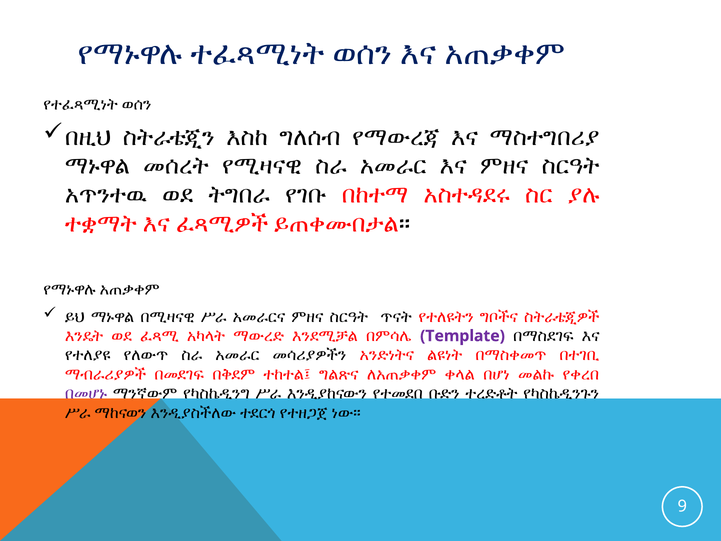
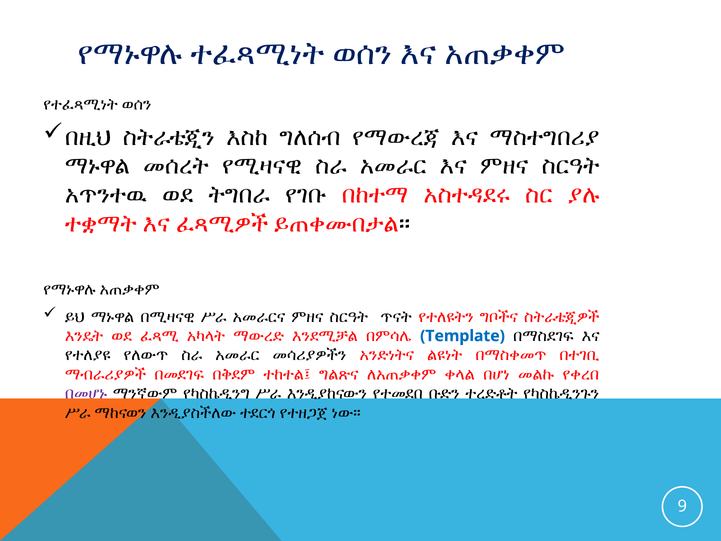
Template colour: purple -> blue
